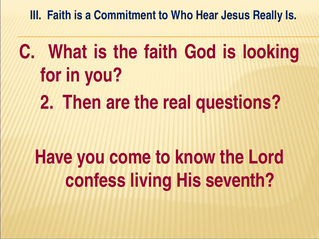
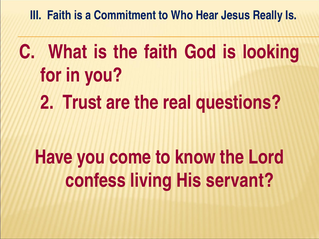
Then: Then -> Trust
seventh: seventh -> servant
